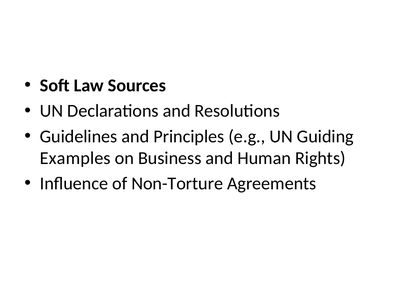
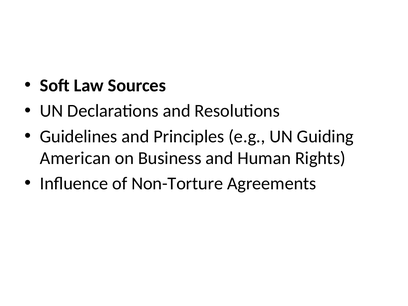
Examples: Examples -> American
